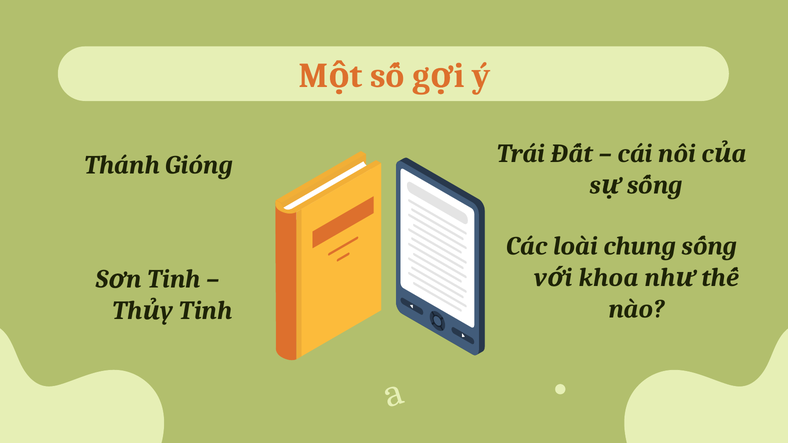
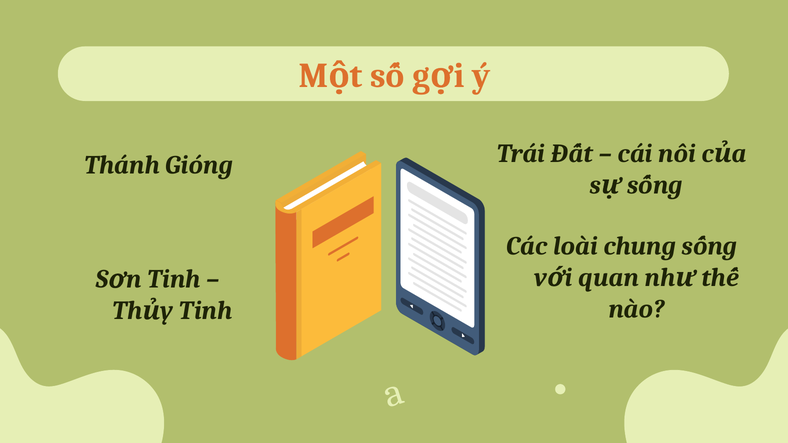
khoa: khoa -> quan
